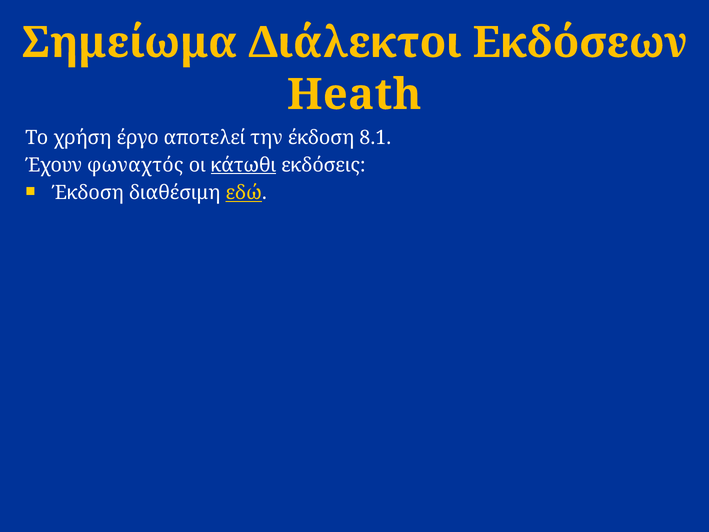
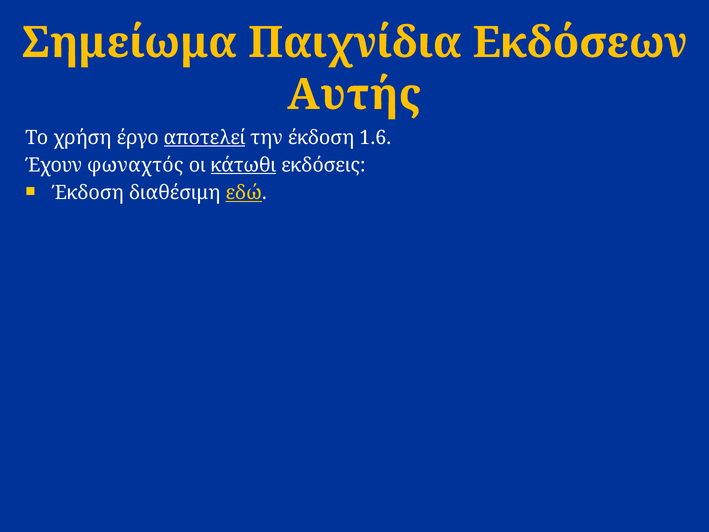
Διάλεκτοι: Διάλεκτοι -> Παιχνίδια
Heath: Heath -> Αυτής
αποτελεί underline: none -> present
8.1: 8.1 -> 1.6
